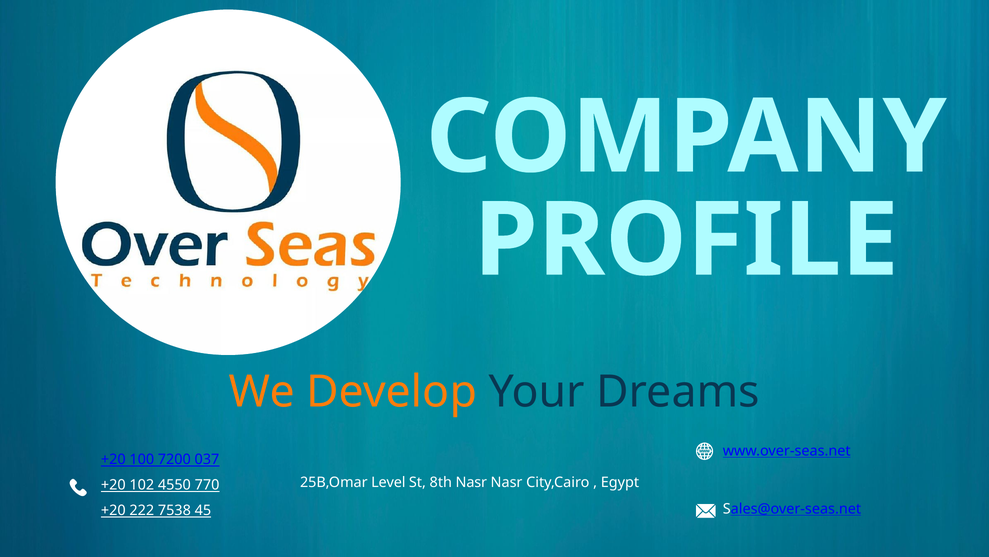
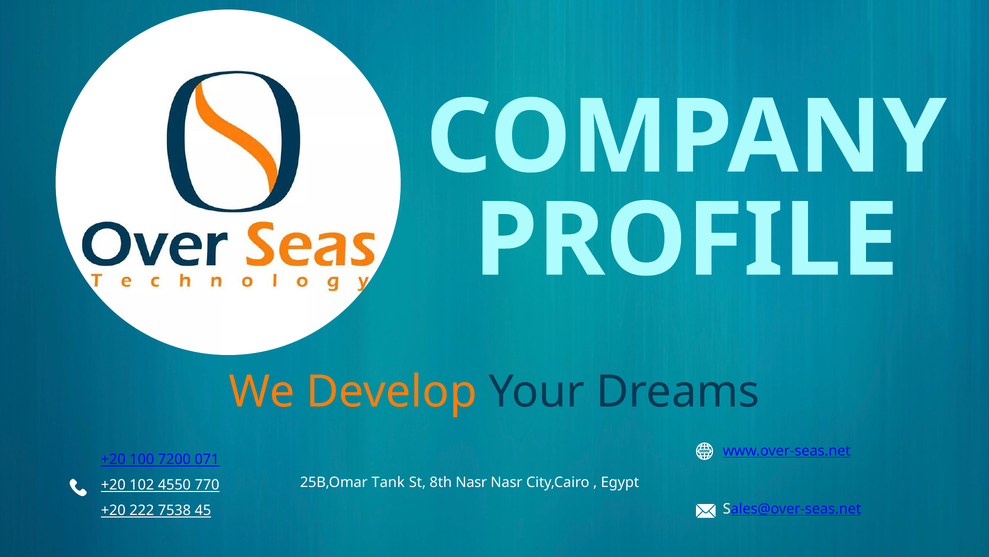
037: 037 -> 071
Level: Level -> Tank
